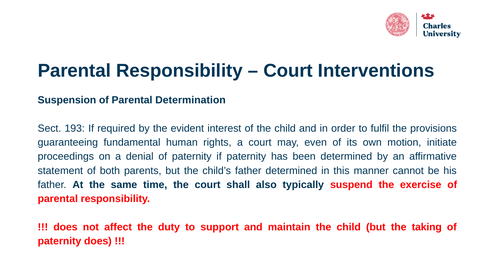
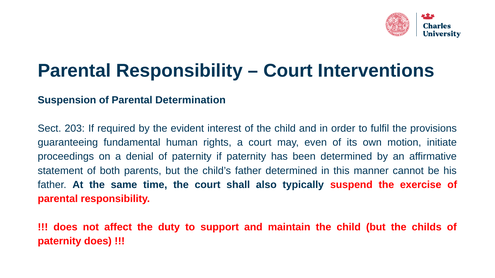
193: 193 -> 203
taking: taking -> childs
